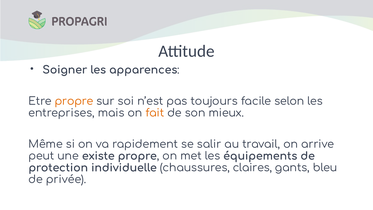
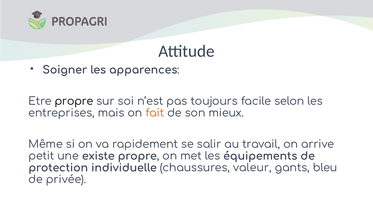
propre at (74, 101) colour: orange -> black
peut: peut -> petit
claires: claires -> valeur
